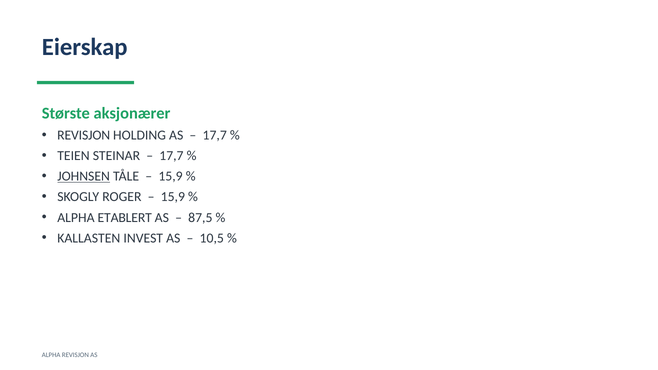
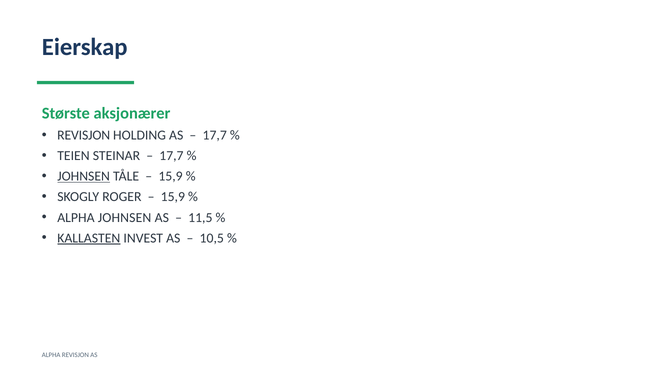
ALPHA ETABLERT: ETABLERT -> JOHNSEN
87,5: 87,5 -> 11,5
KALLASTEN underline: none -> present
